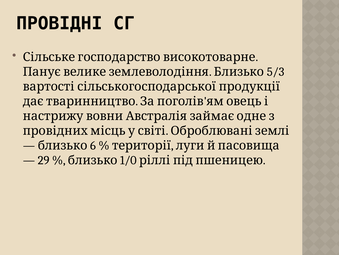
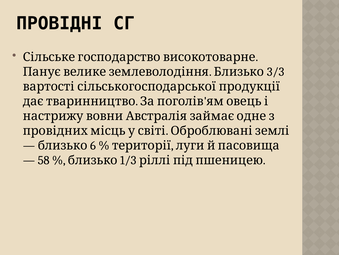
5/3: 5/3 -> 3/3
29: 29 -> 58
1/0: 1/0 -> 1/3
